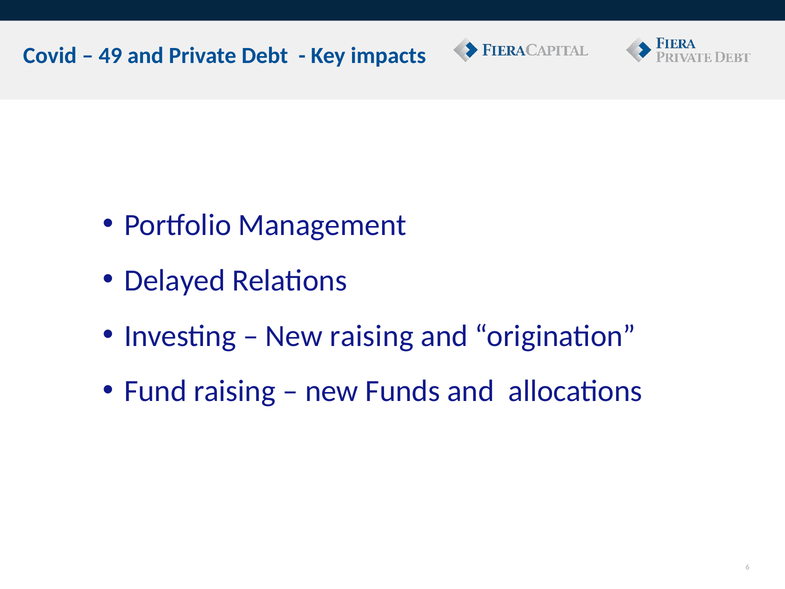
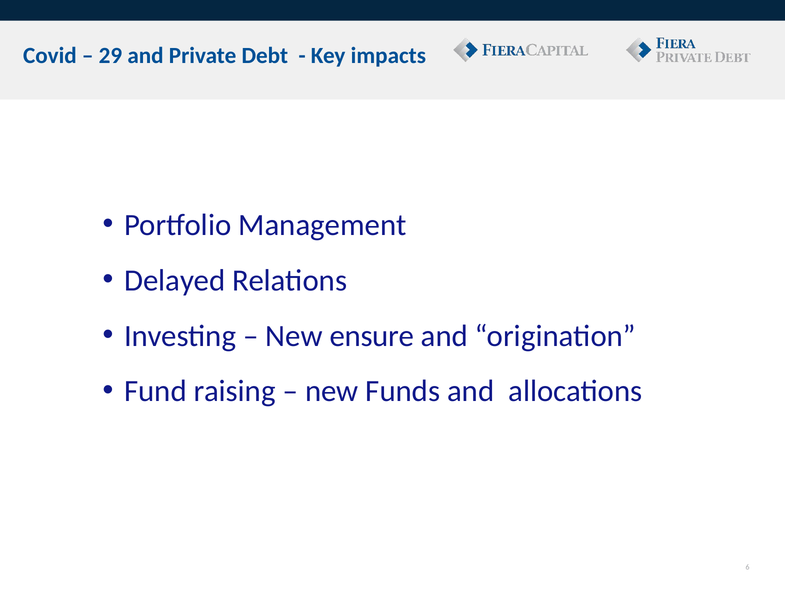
49: 49 -> 29
New raising: raising -> ensure
